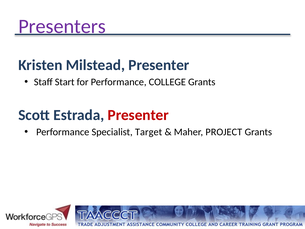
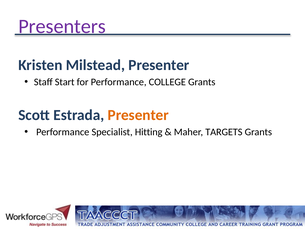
Presenter at (138, 115) colour: red -> orange
Target: Target -> Hitting
PROJECT: PROJECT -> TARGETS
